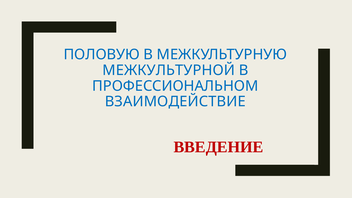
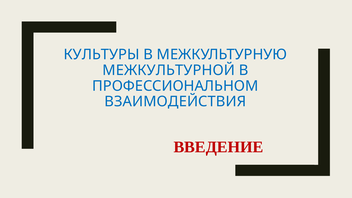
ПОЛОВУЮ: ПОЛОВУЮ -> КУЛЬТУРЫ
ВЗАИМОДЕЙСТВИЕ: ВЗАИМОДЕЙСТВИЕ -> ВЗАИМОДЕЙСТВИЯ
